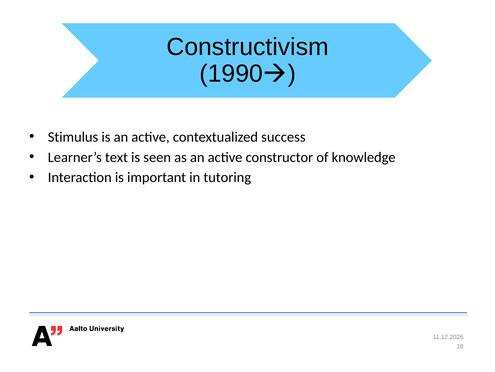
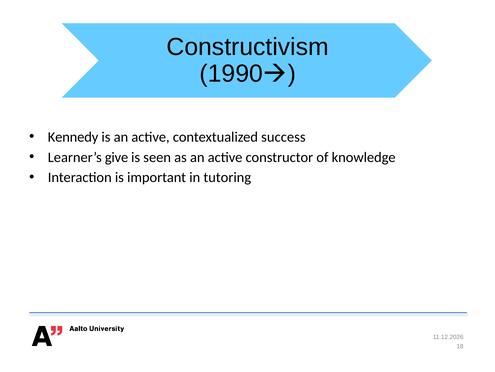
Stimulus: Stimulus -> Kennedy
text: text -> give
